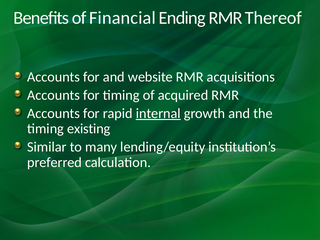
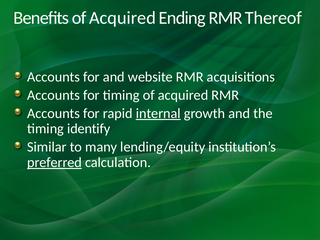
Benefits of Financial: Financial -> Acquired
existing: existing -> identify
preferred underline: none -> present
